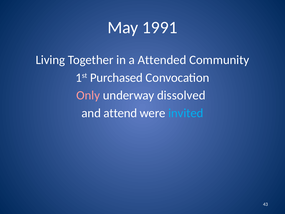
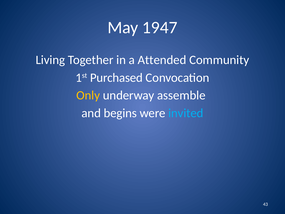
1991: 1991 -> 1947
Only colour: pink -> yellow
dissolved: dissolved -> assemble
attend: attend -> begins
